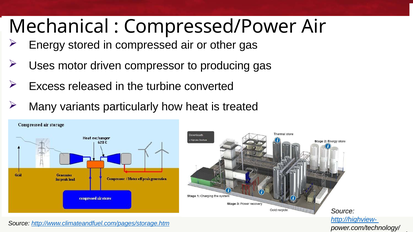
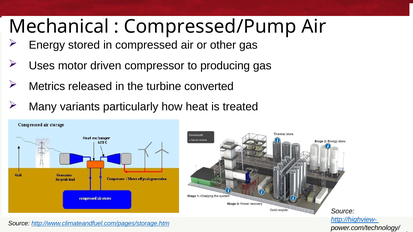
Compressed/Power: Compressed/Power -> Compressed/Pump
Excess: Excess -> Metrics
